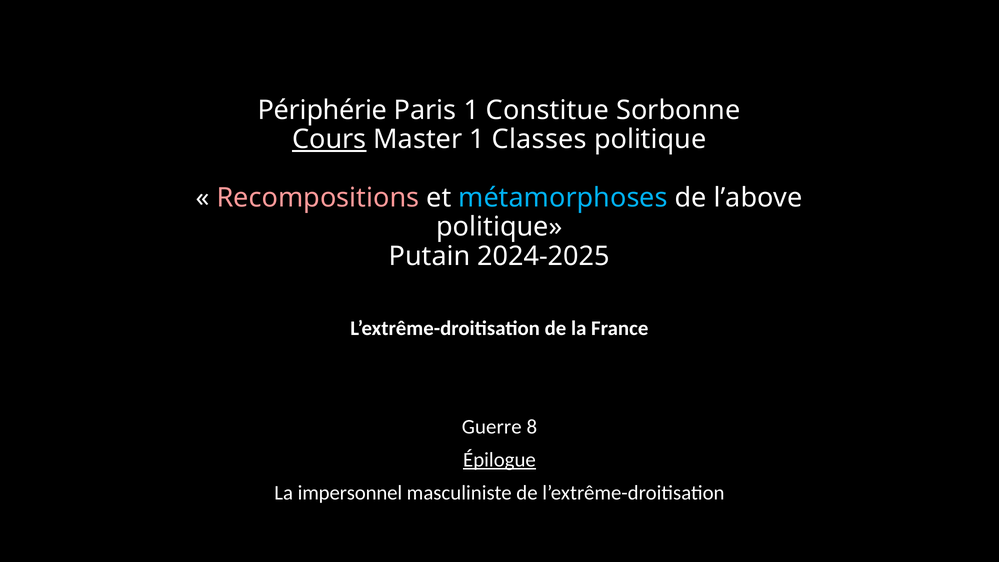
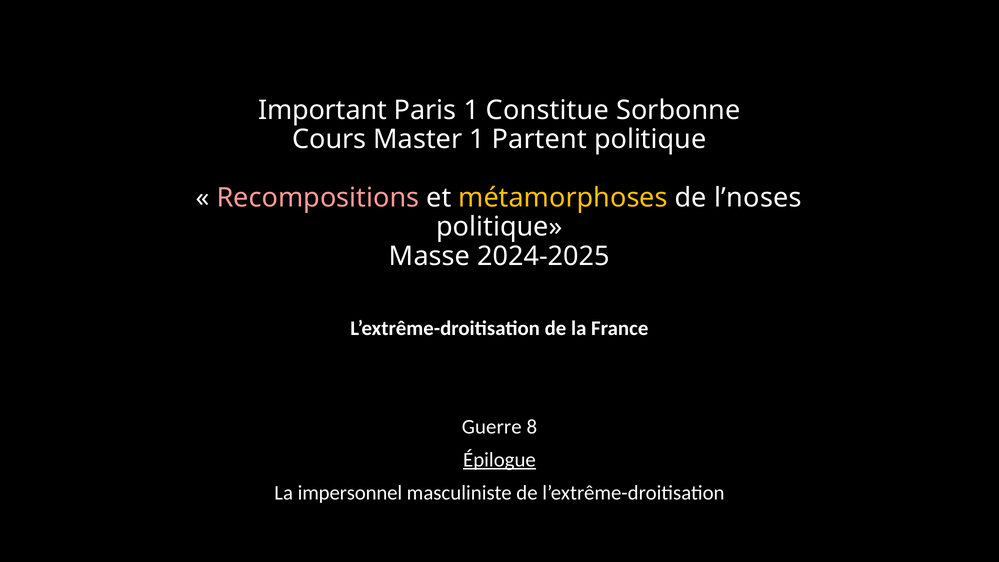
Périphérie: Périphérie -> Important
Cours underline: present -> none
Classes: Classes -> Partent
métamorphoses colour: light blue -> yellow
l’above: l’above -> l’noses
Putain: Putain -> Masse
